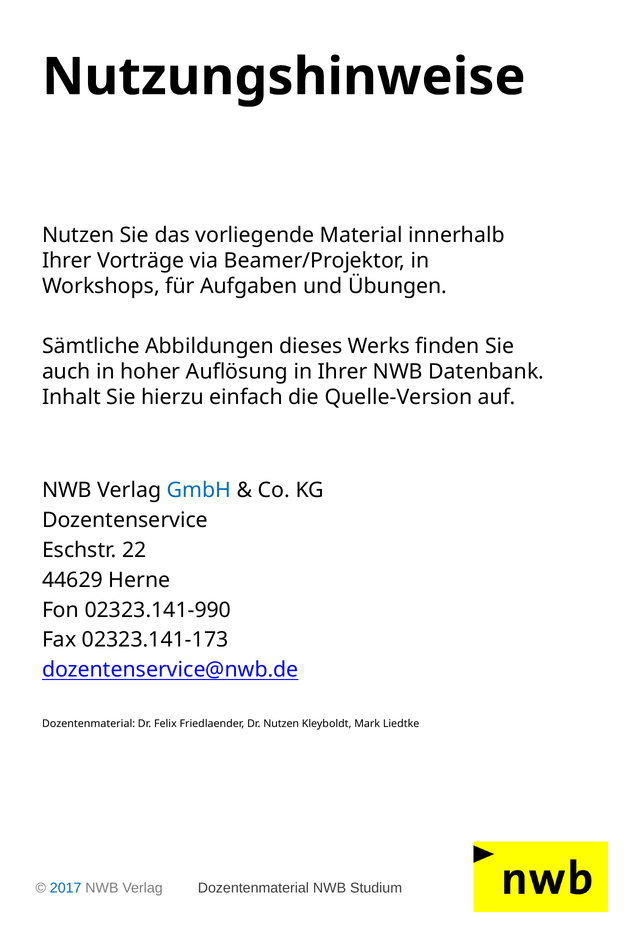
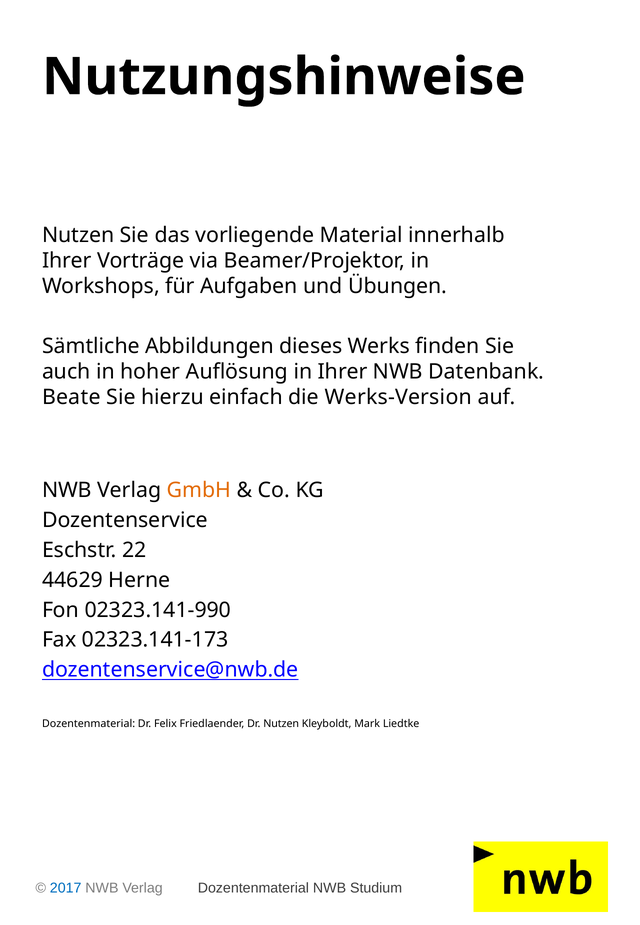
Inhalt: Inhalt -> Beate
Quelle-Version: Quelle-Version -> Werks-Version
GmbH colour: blue -> orange
